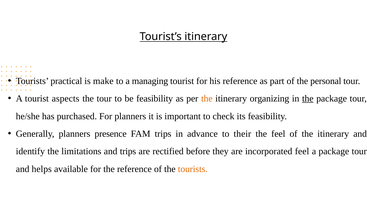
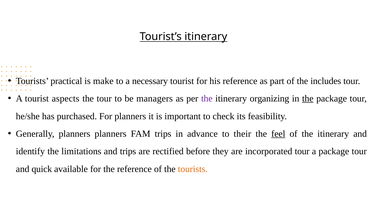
managing: managing -> necessary
personal: personal -> includes
be feasibility: feasibility -> managers
the at (207, 99) colour: orange -> purple
planners presence: presence -> planners
feel at (278, 134) underline: none -> present
incorporated feel: feel -> tour
helps: helps -> quick
